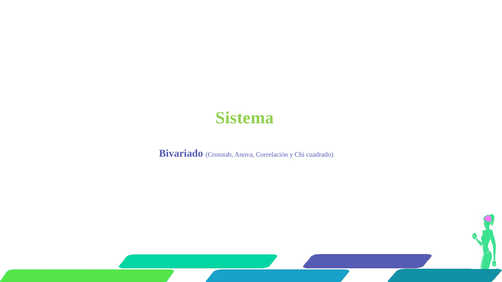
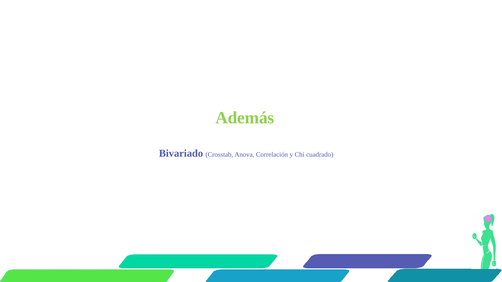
Sistema: Sistema -> Además
